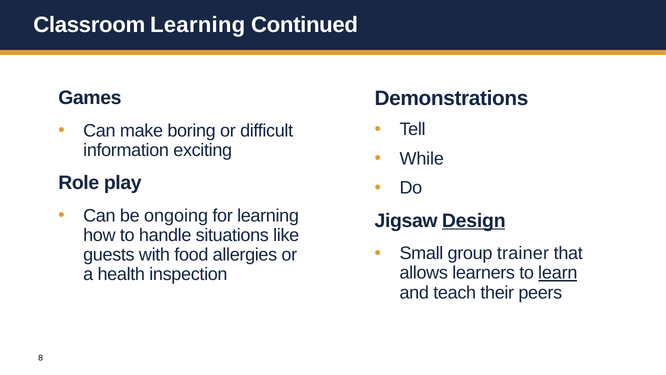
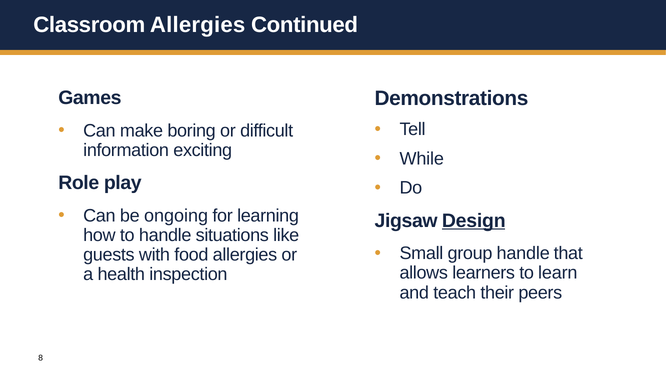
Classroom Learning: Learning -> Allergies
group trainer: trainer -> handle
learn underline: present -> none
